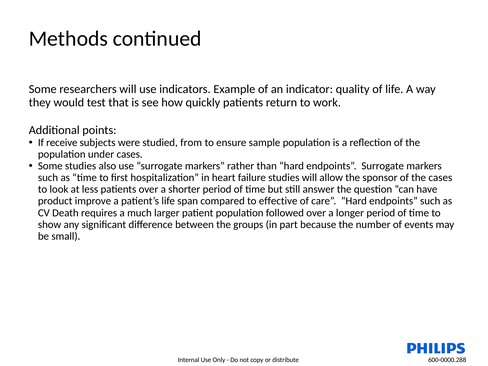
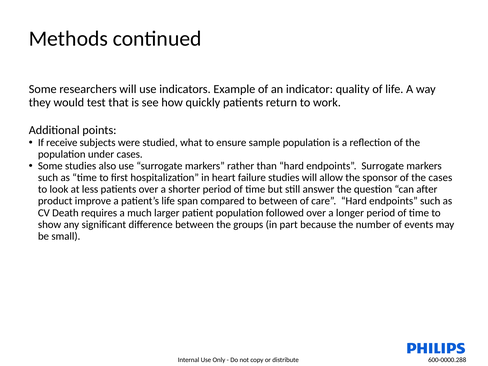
from: from -> what
have: have -> after
to effective: effective -> between
